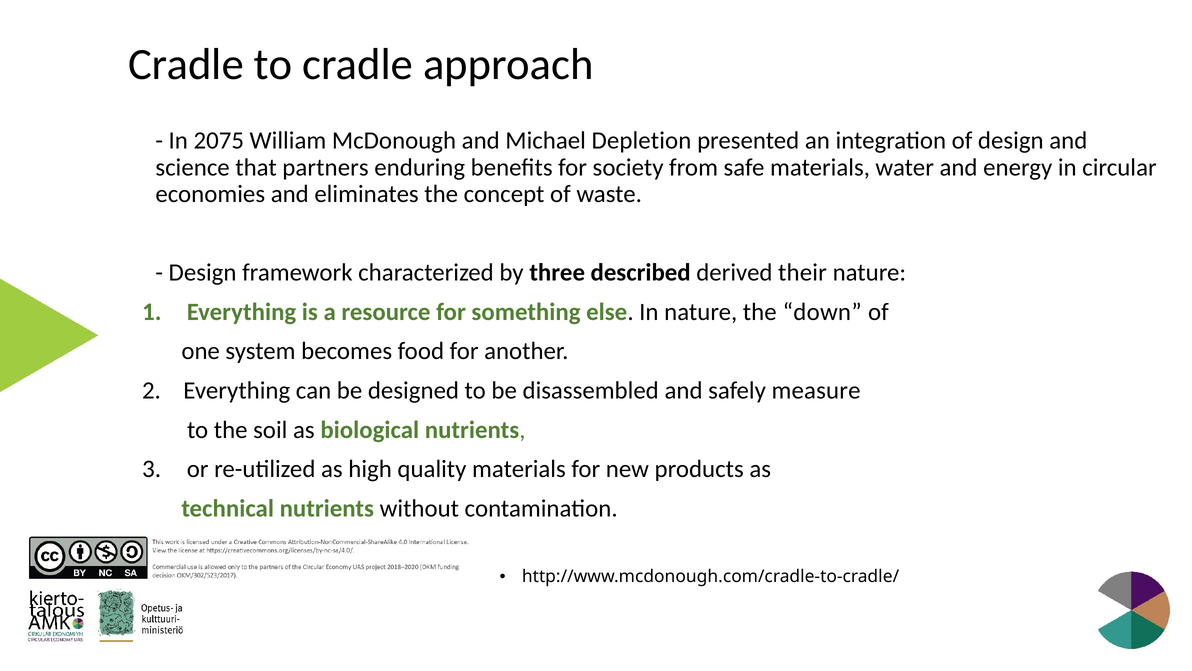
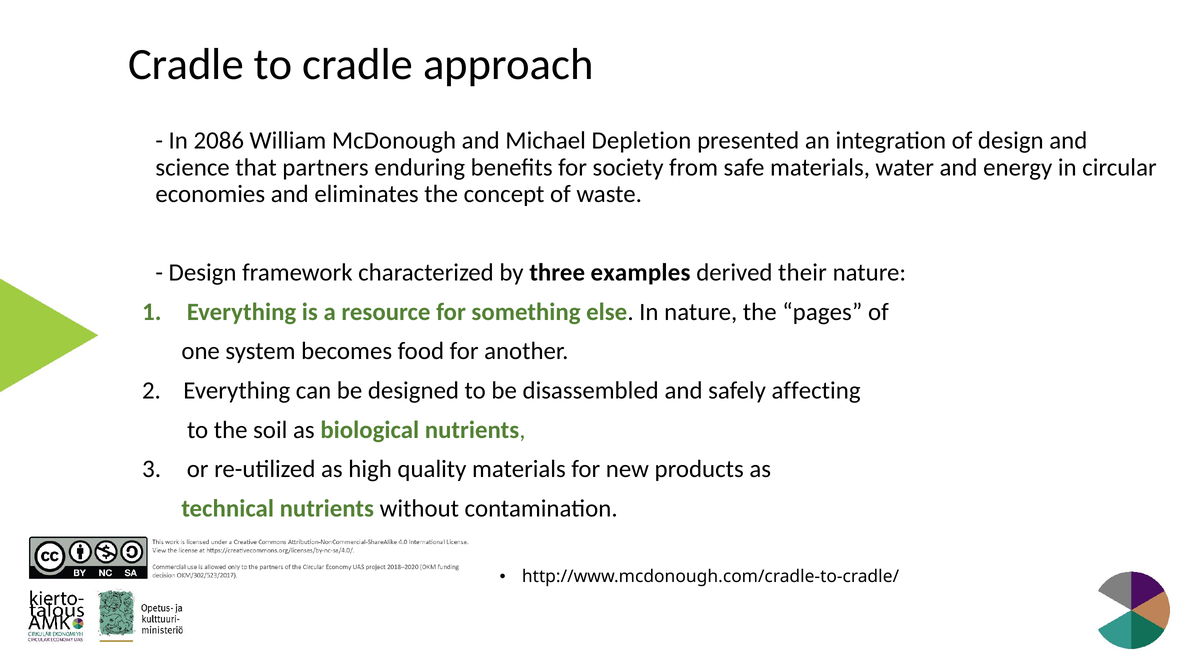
2075: 2075 -> 2086
described: described -> examples
down: down -> pages
measure: measure -> affecting
